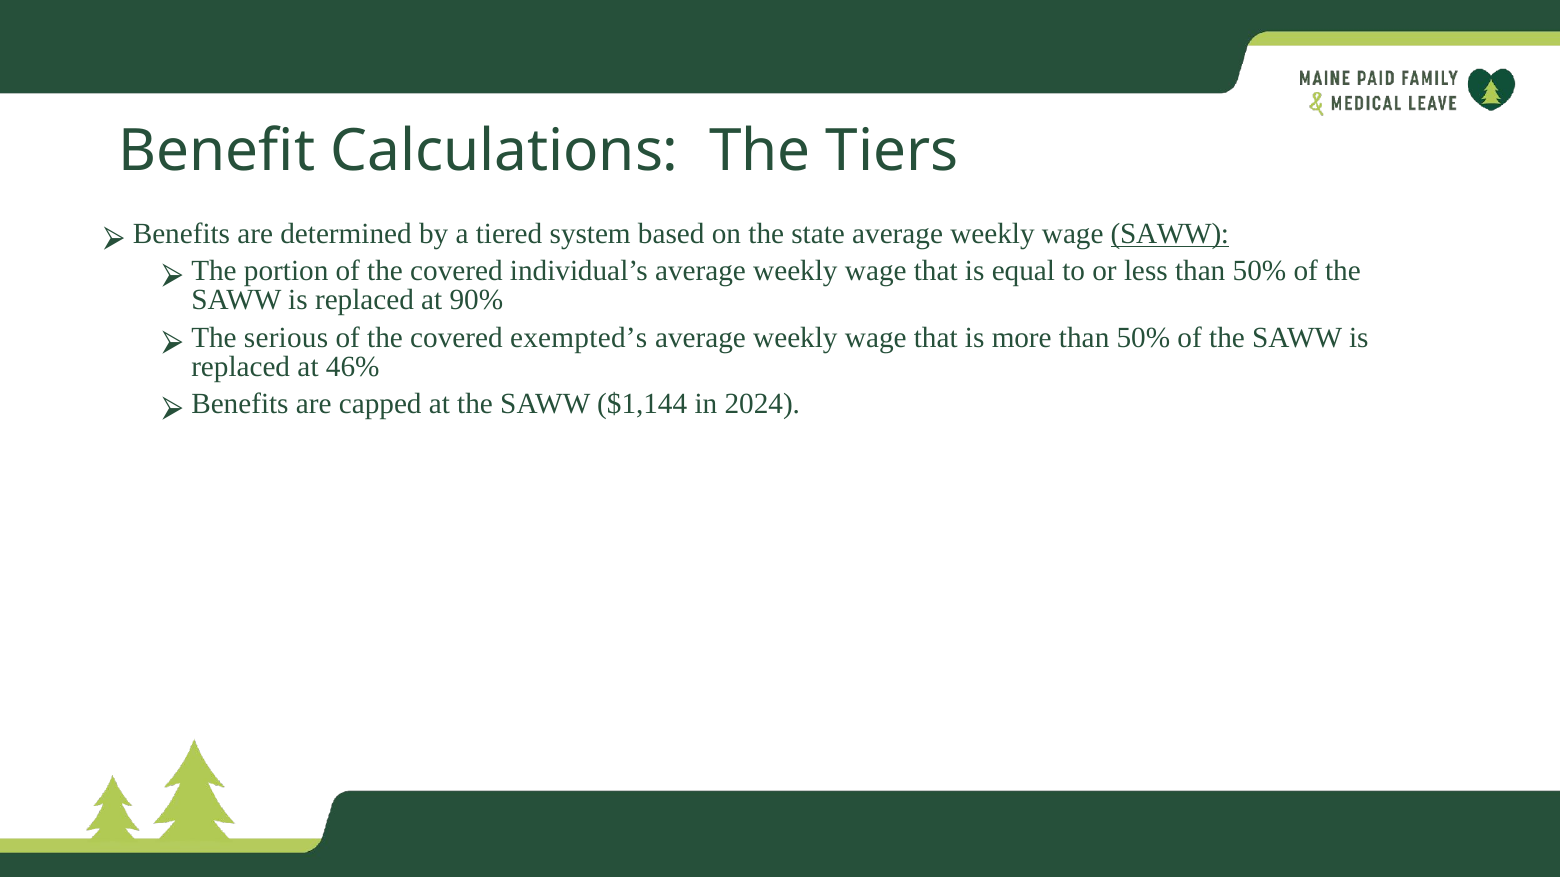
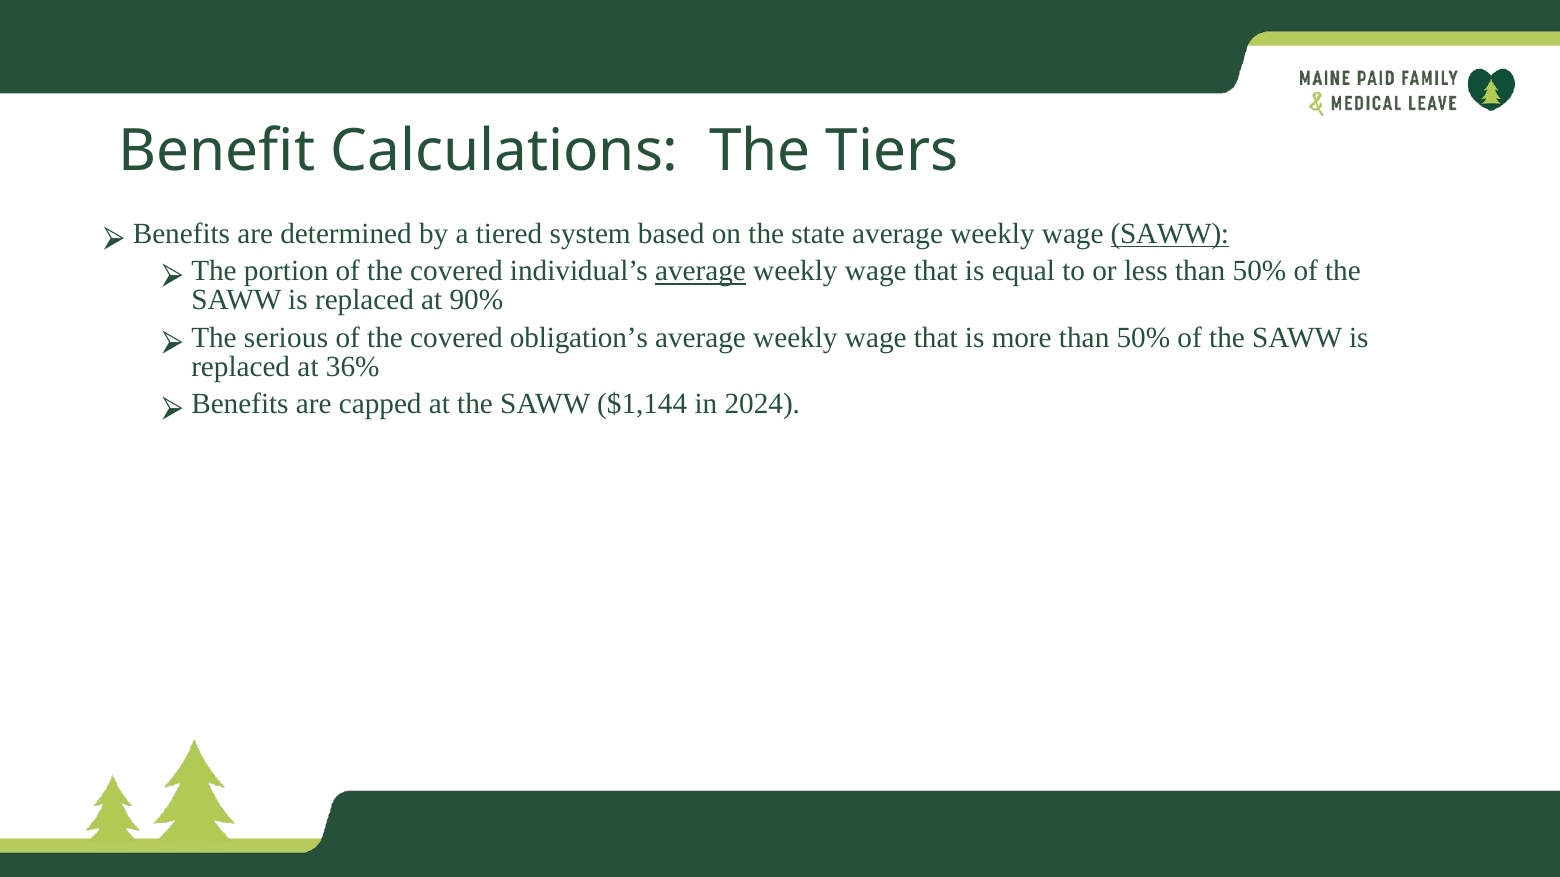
average at (701, 271) underline: none -> present
exempted’s: exempted’s -> obligation’s
46%: 46% -> 36%
